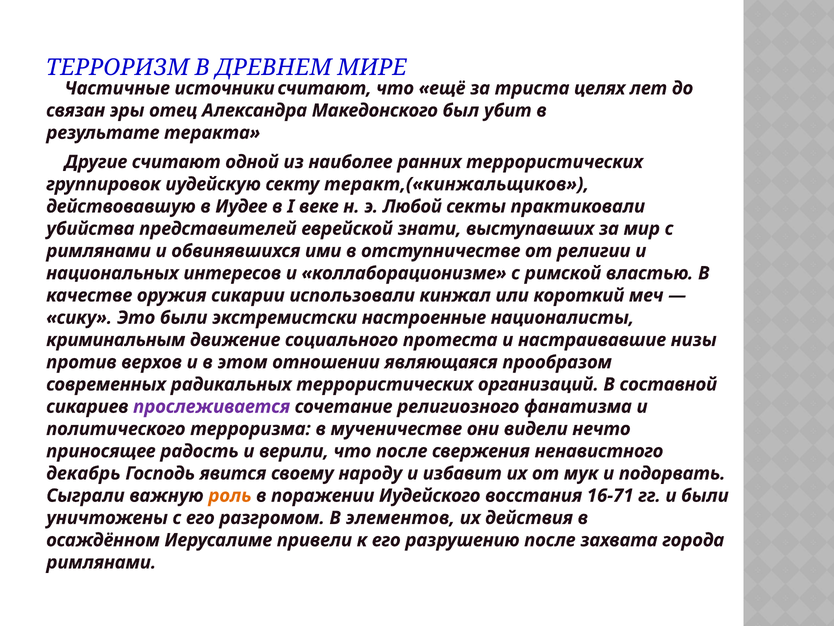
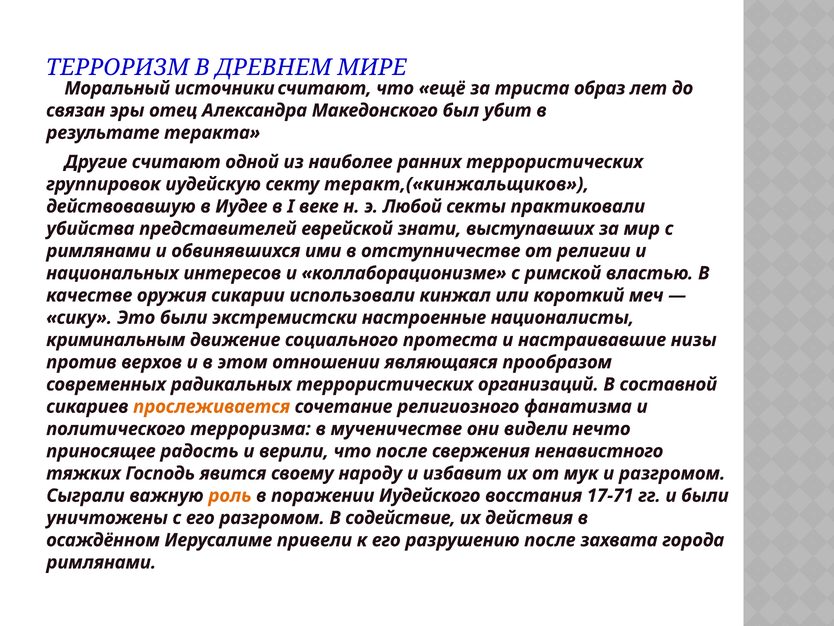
Частичные: Частичные -> Моральный
целях: целях -> образ
прослеживается colour: purple -> orange
декабрь: декабрь -> тяжких
и подорвать: подорвать -> разгромом
16-71: 16-71 -> 17-71
элементов: элементов -> содействие
